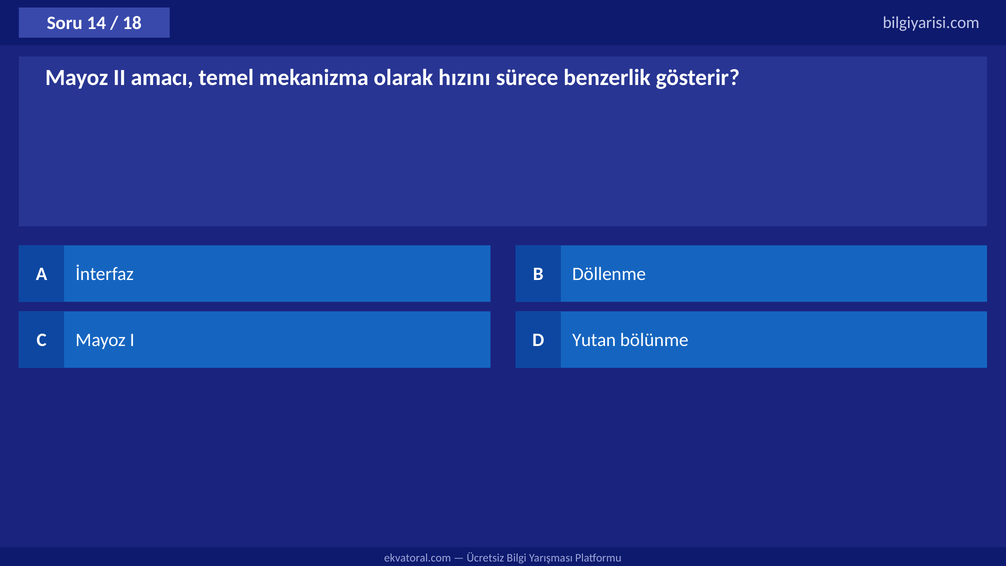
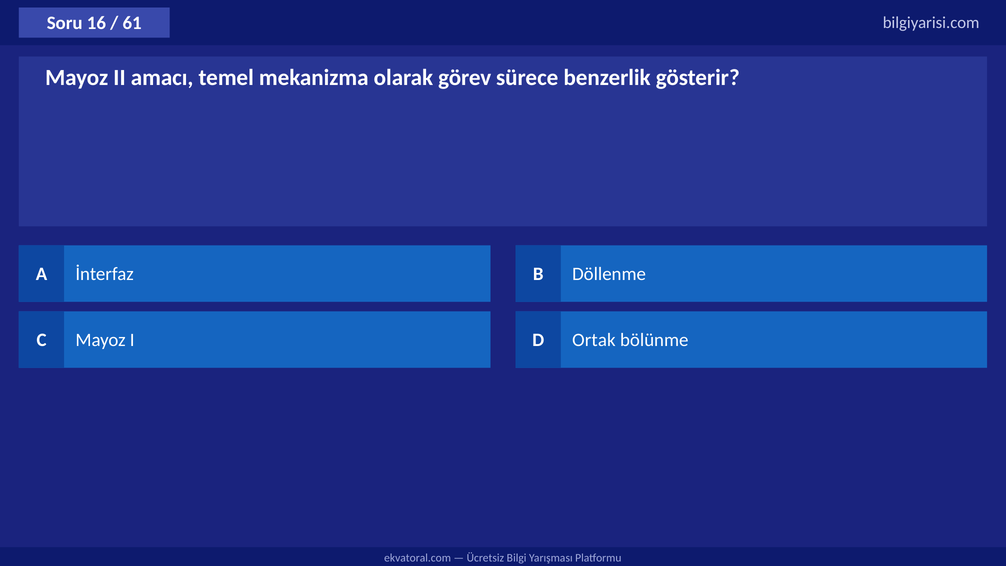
14: 14 -> 16
18: 18 -> 61
hızını: hızını -> görev
Yutan: Yutan -> Ortak
